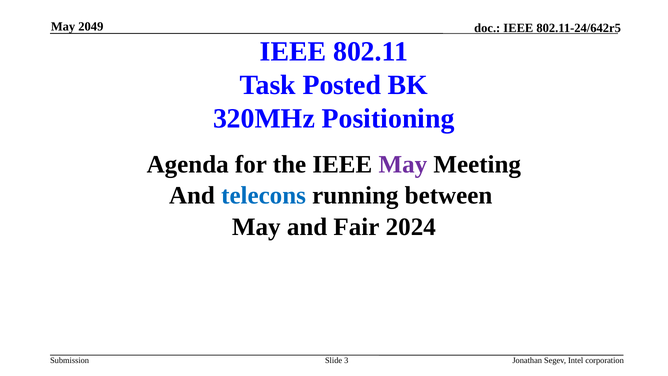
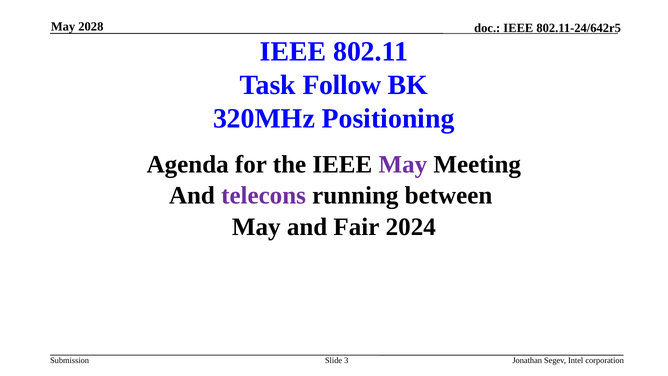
2049: 2049 -> 2028
Posted: Posted -> Follow
telecons colour: blue -> purple
